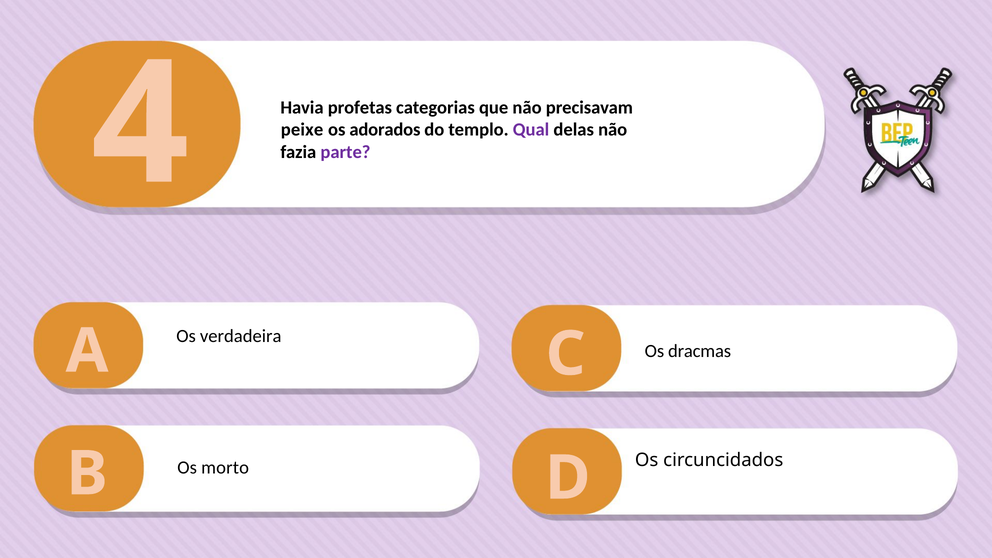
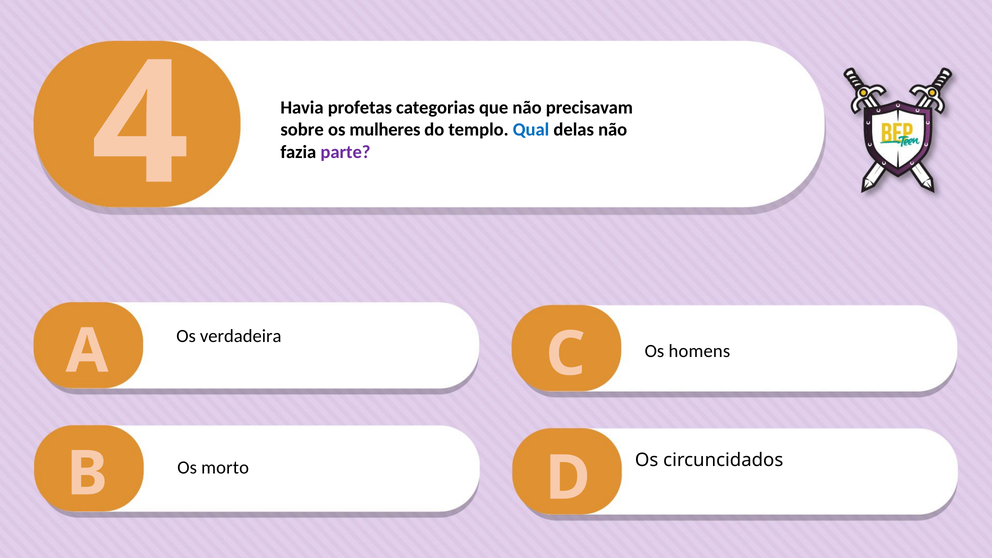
peixe: peixe -> sobre
adorados: adorados -> mulheres
Qual colour: purple -> blue
dracmas: dracmas -> homens
